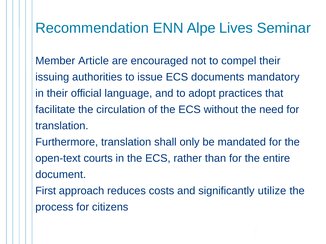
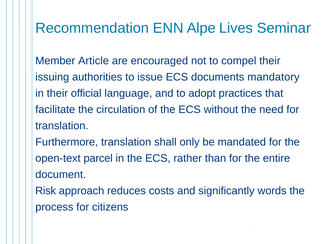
courts: courts -> parcel
First: First -> Risk
utilize: utilize -> words
